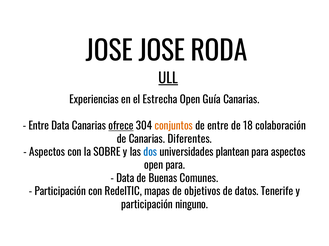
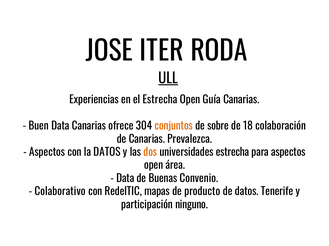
JOSE JOSE: JOSE -> ITER
Entre at (39, 126): Entre -> Buen
ofrece underline: present -> none
de entre: entre -> sobre
Diferentes: Diferentes -> Prevalezca
la SOBRE: SOBRE -> DATOS
dos colour: blue -> orange
universidades plantean: plantean -> estrecha
open para: para -> área
Comunes: Comunes -> Convenio
Participación at (60, 192): Participación -> Colaborativo
objetivos: objetivos -> producto
